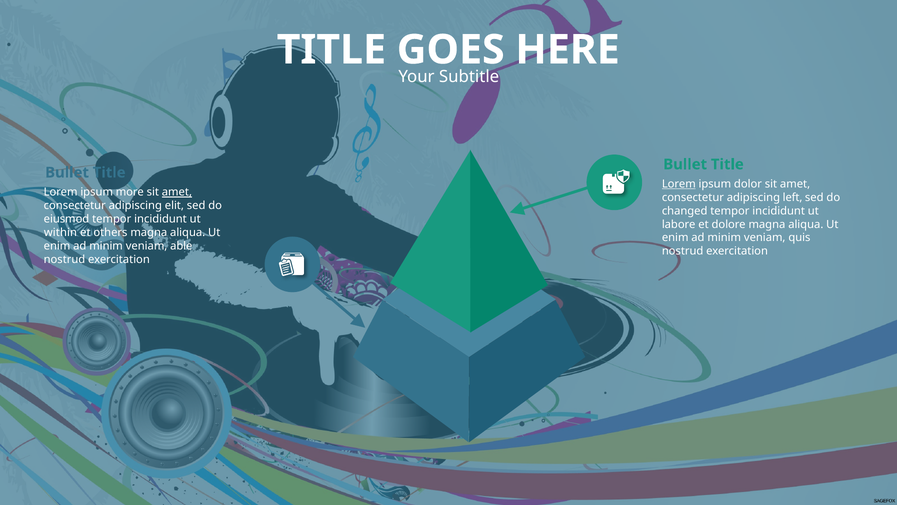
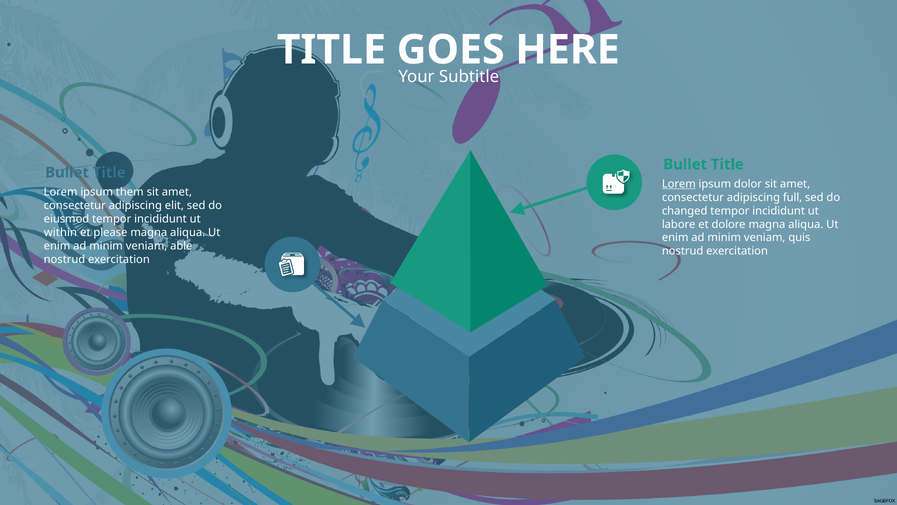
more: more -> them
amet at (177, 192) underline: present -> none
left: left -> full
others: others -> please
